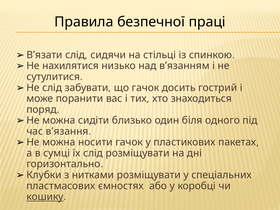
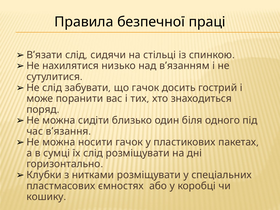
кошику underline: present -> none
